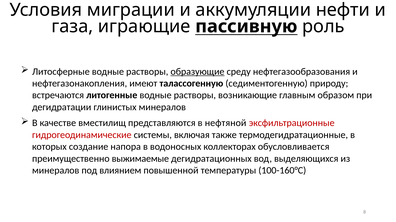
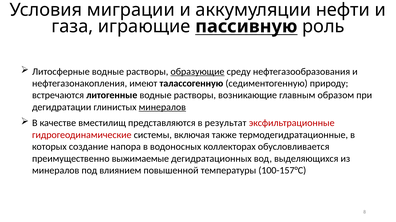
минералов at (162, 107) underline: none -> present
нефтяной: нефтяной -> результат
100-160°С: 100-160°С -> 100-157°С
